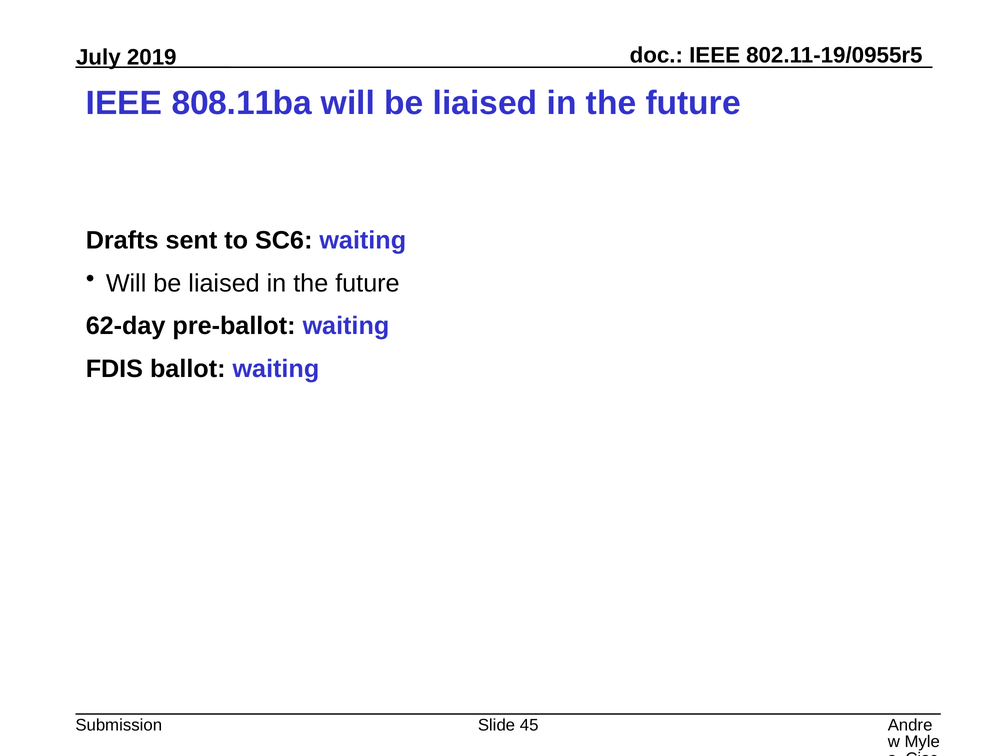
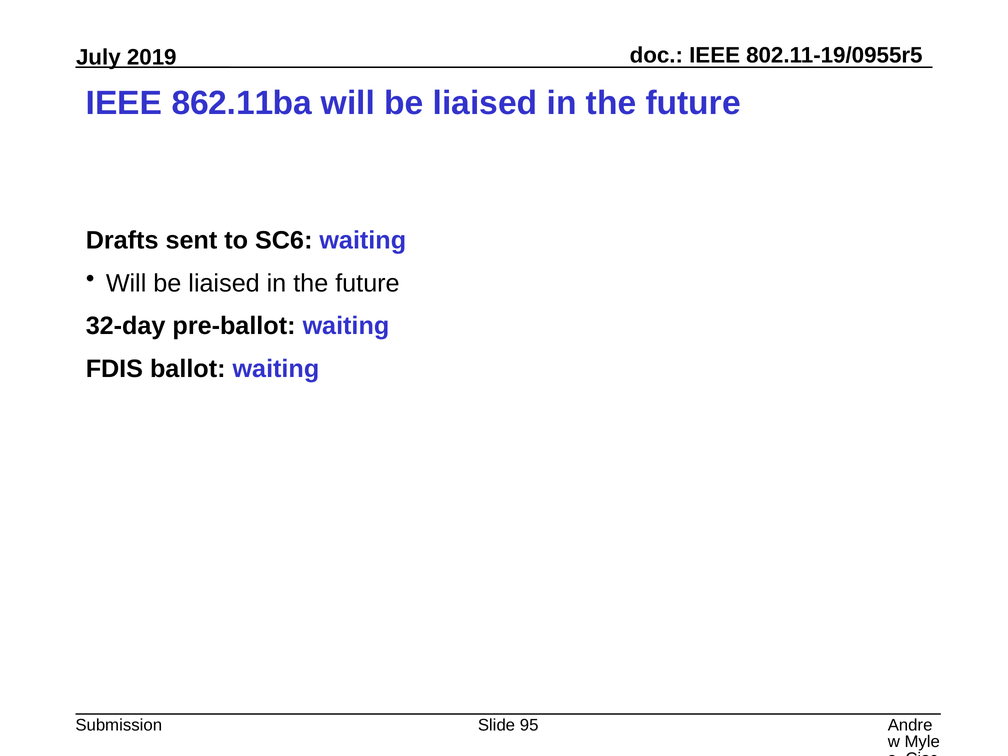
808.11ba: 808.11ba -> 862.11ba
62-day: 62-day -> 32-day
45: 45 -> 95
